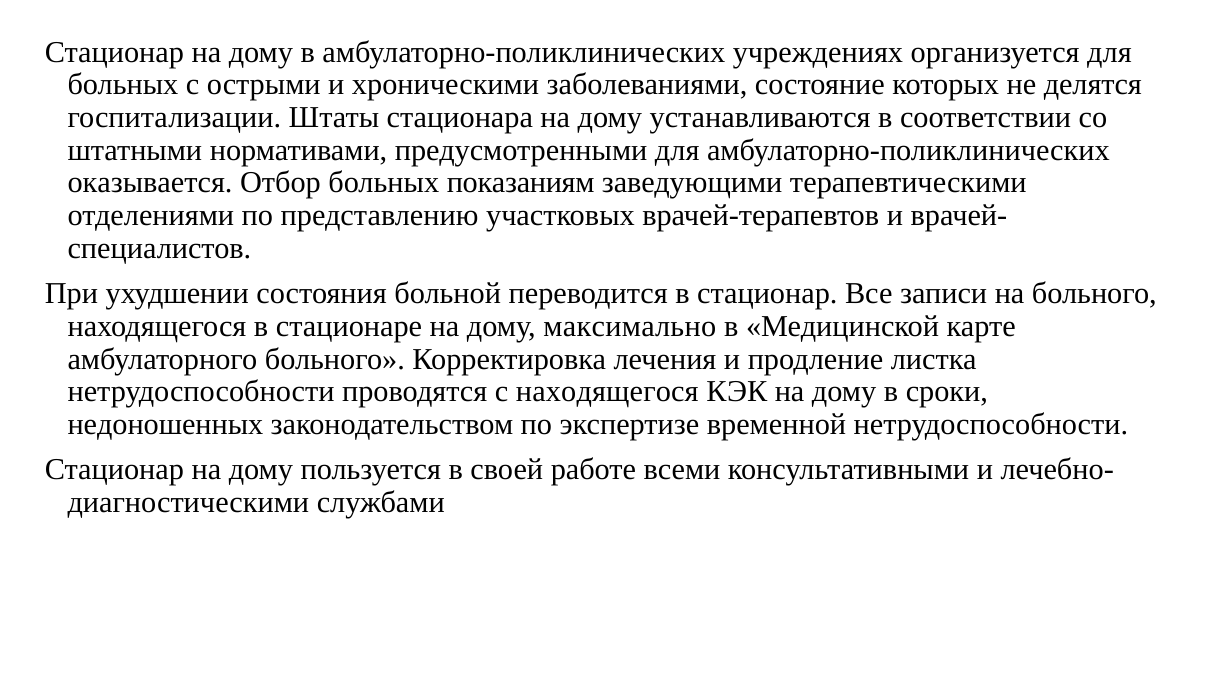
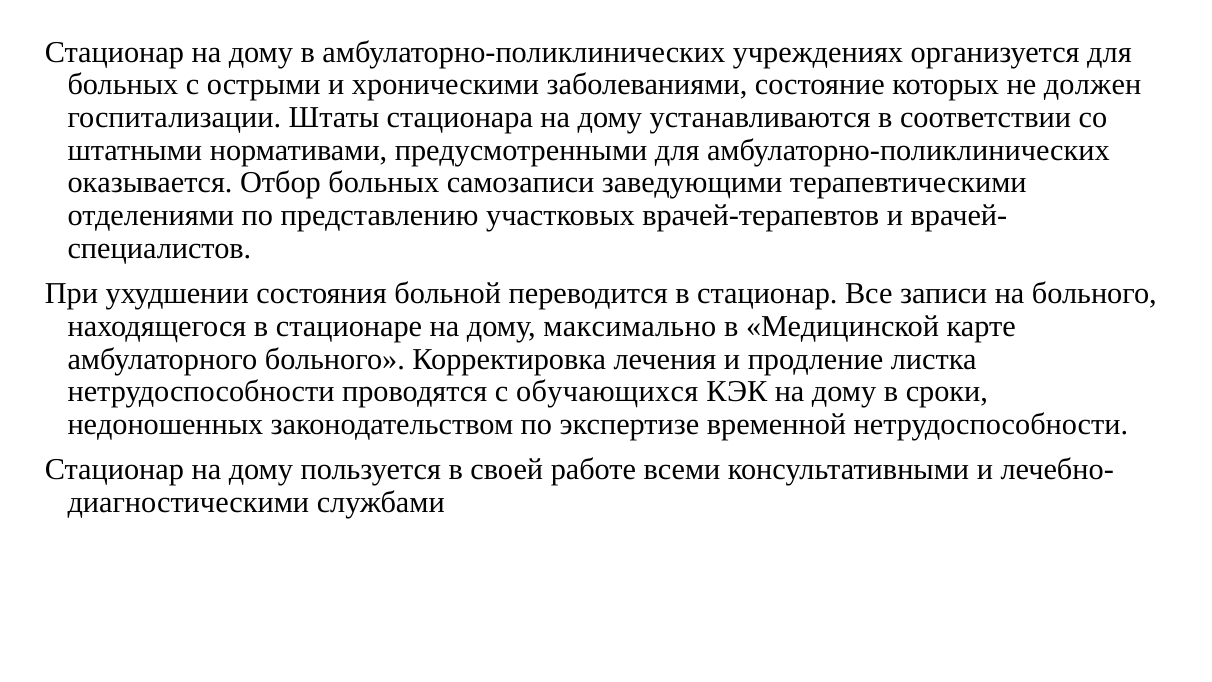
делятся: делятся -> должен
показаниям: показаниям -> самозаписи
с находящегося: находящегося -> обучающихся
